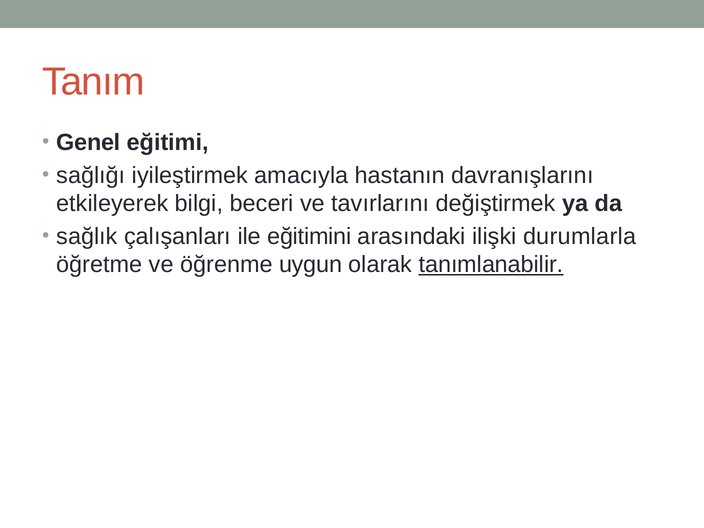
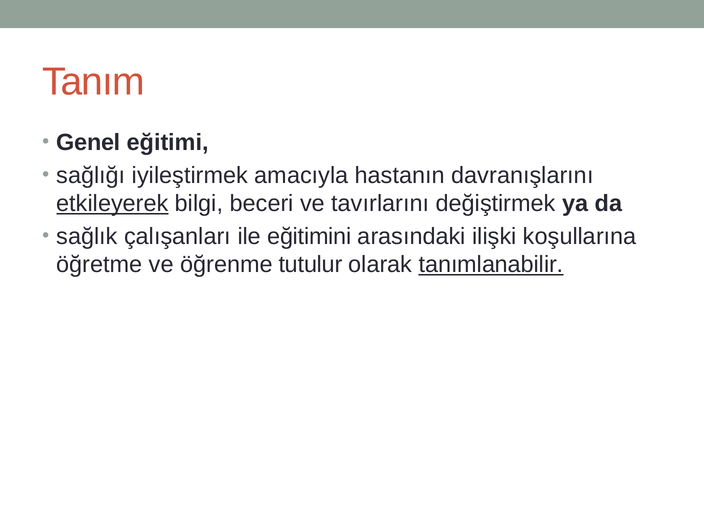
etkileyerek underline: none -> present
durumlarla: durumlarla -> koşullarına
uygun: uygun -> tutulur
